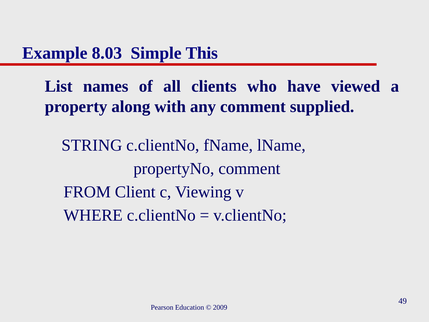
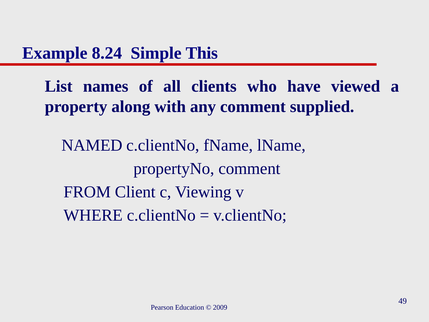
8.03: 8.03 -> 8.24
STRING: STRING -> NAMED
